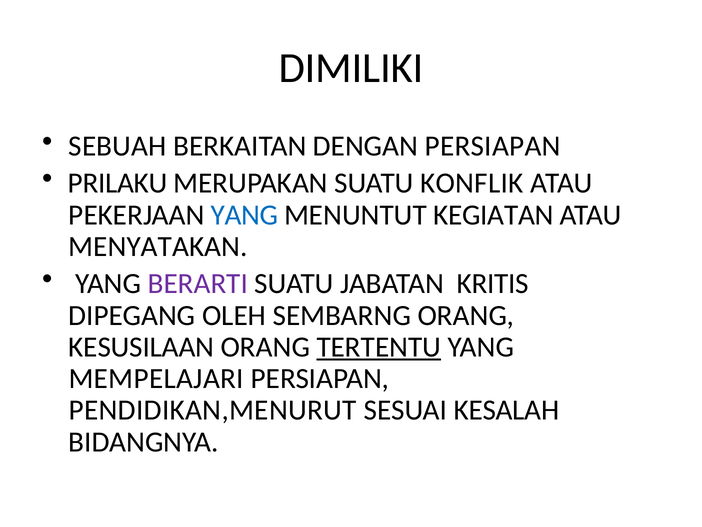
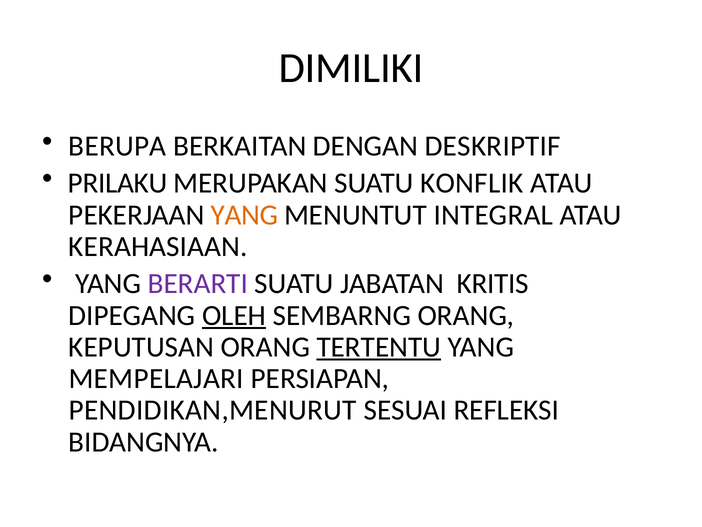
SEBUAH: SEBUAH -> BERUPA
DENGAN PERSIAPAN: PERSIAPAN -> DESKRIPTIF
YANG at (244, 215) colour: blue -> orange
KEGIATAN: KEGIATAN -> INTEGRAL
MENYATAKAN: MENYATAKAN -> KERAHASIAAN
OLEH underline: none -> present
KESUSILAAN: KESUSILAAN -> KEPUTUSAN
KESALAH: KESALAH -> REFLEKSI
